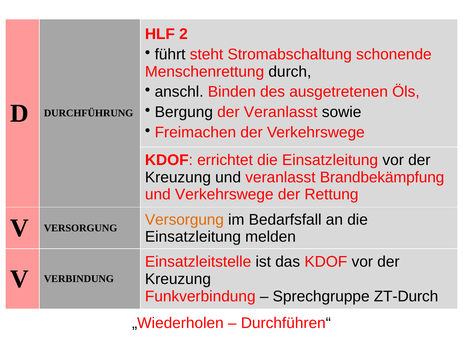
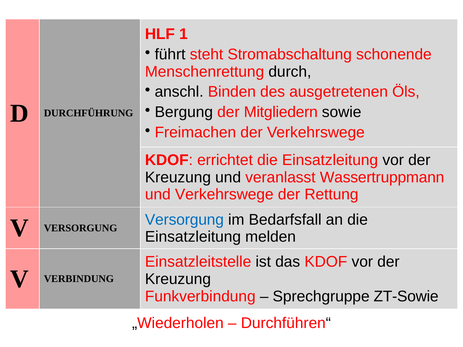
2: 2 -> 1
der Veranlasst: Veranlasst -> Mitgliedern
Brandbekämpfung: Brandbekämpfung -> Wassertruppmann
Versorgung at (184, 220) colour: orange -> blue
ZT-Durch: ZT-Durch -> ZT-Sowie
